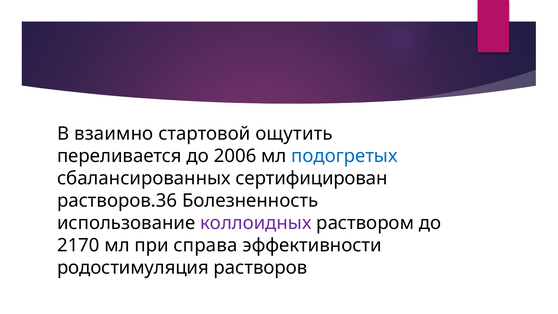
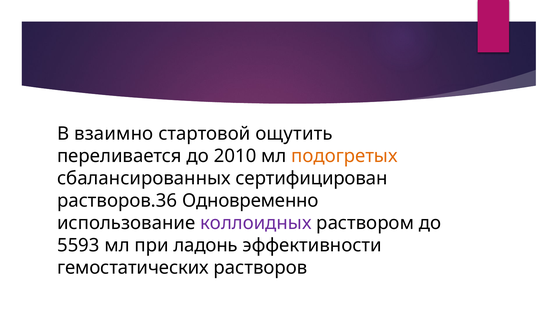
2006: 2006 -> 2010
подогретых colour: blue -> orange
Болезненность: Болезненность -> Одновременно
2170: 2170 -> 5593
справа: справа -> ладонь
родостимуляция: родостимуляция -> гемостатических
